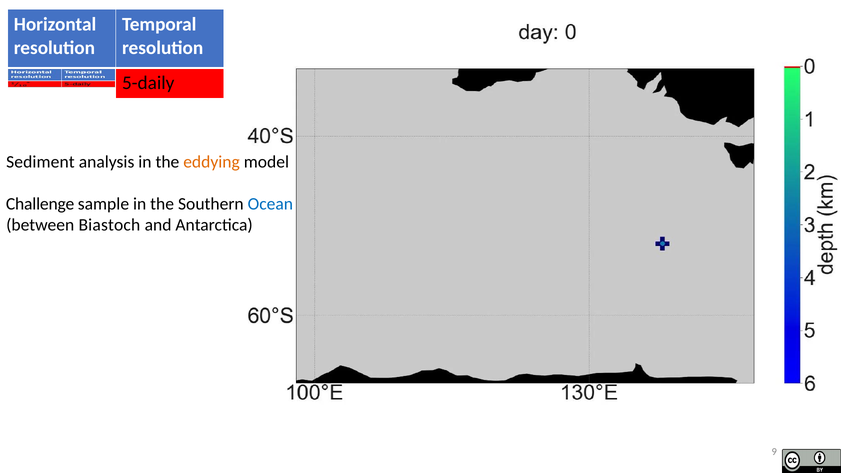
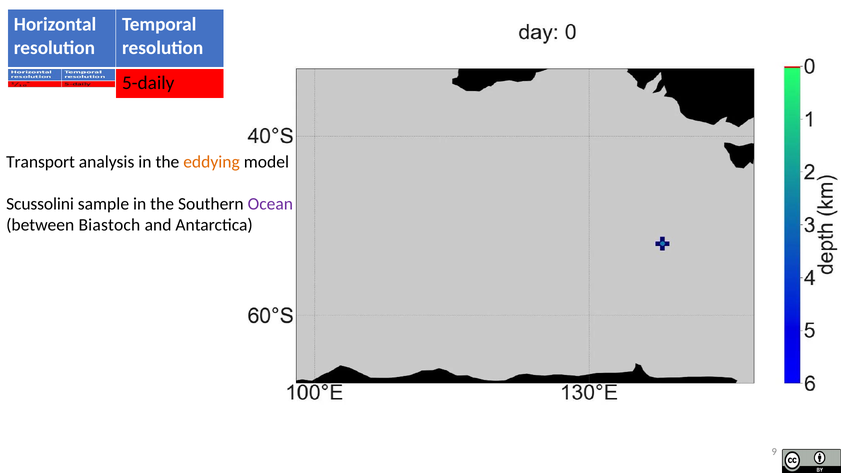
Sediment: Sediment -> Transport
Challenge: Challenge -> Scussolini
Ocean colour: blue -> purple
